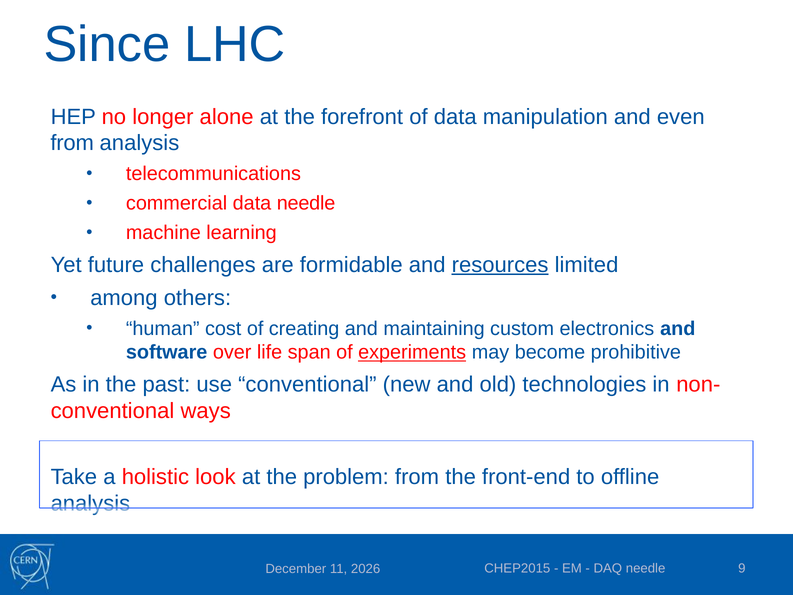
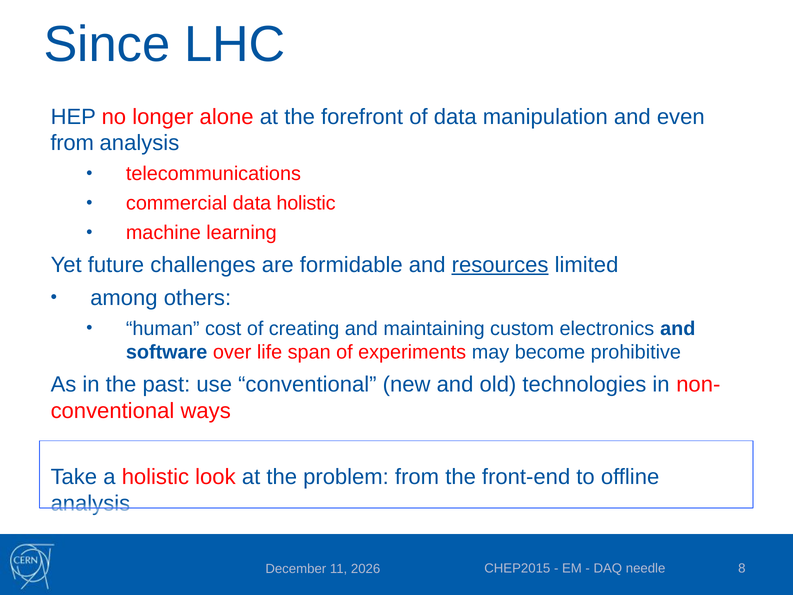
data needle: needle -> holistic
experiments underline: present -> none
9: 9 -> 8
